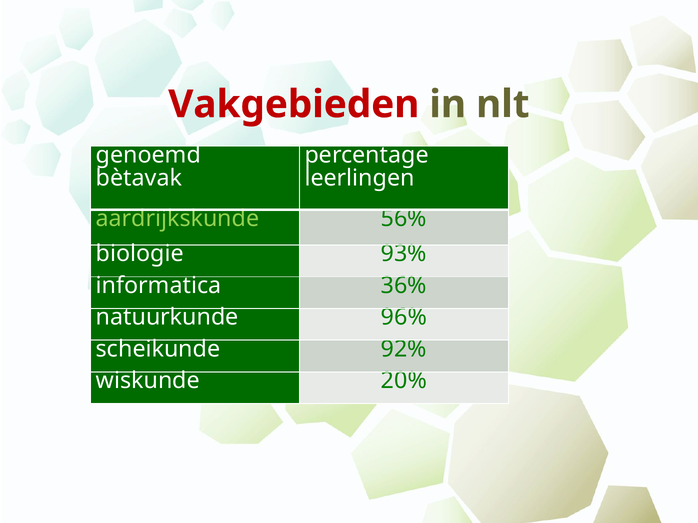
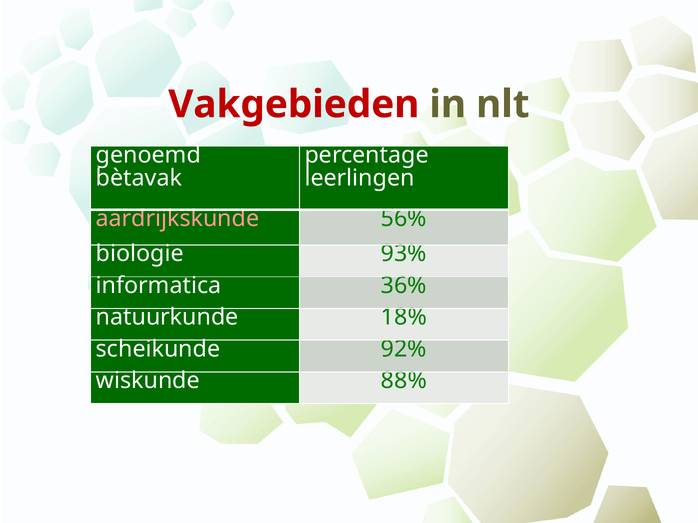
aardrijkskunde colour: light green -> pink
96%: 96% -> 18%
20%: 20% -> 88%
